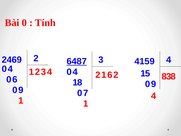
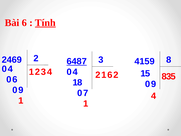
Bài 0: 0 -> 6
Tính underline: none -> present
4159 4: 4 -> 8
8 8: 8 -> 5
